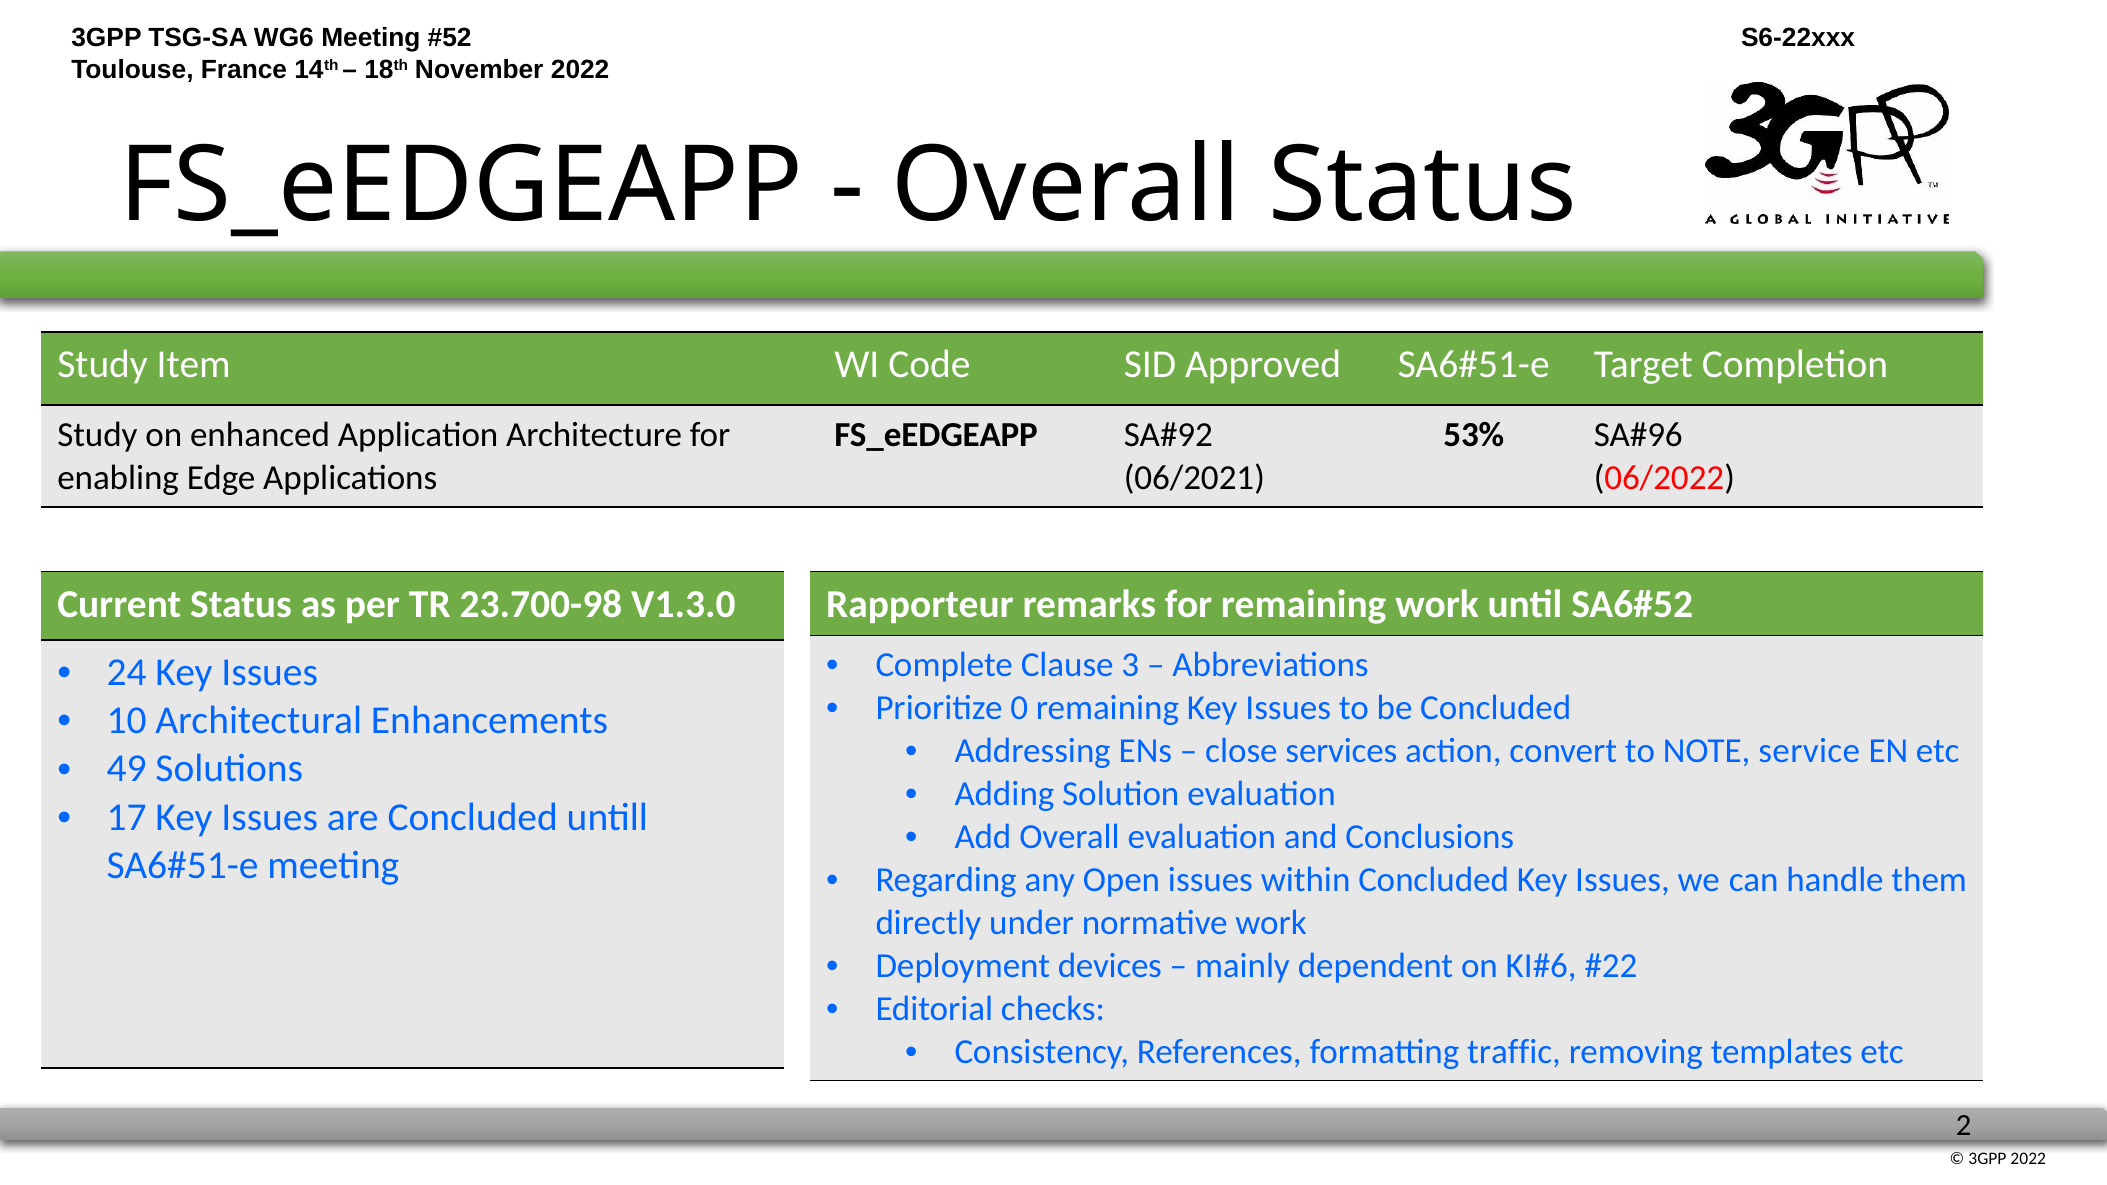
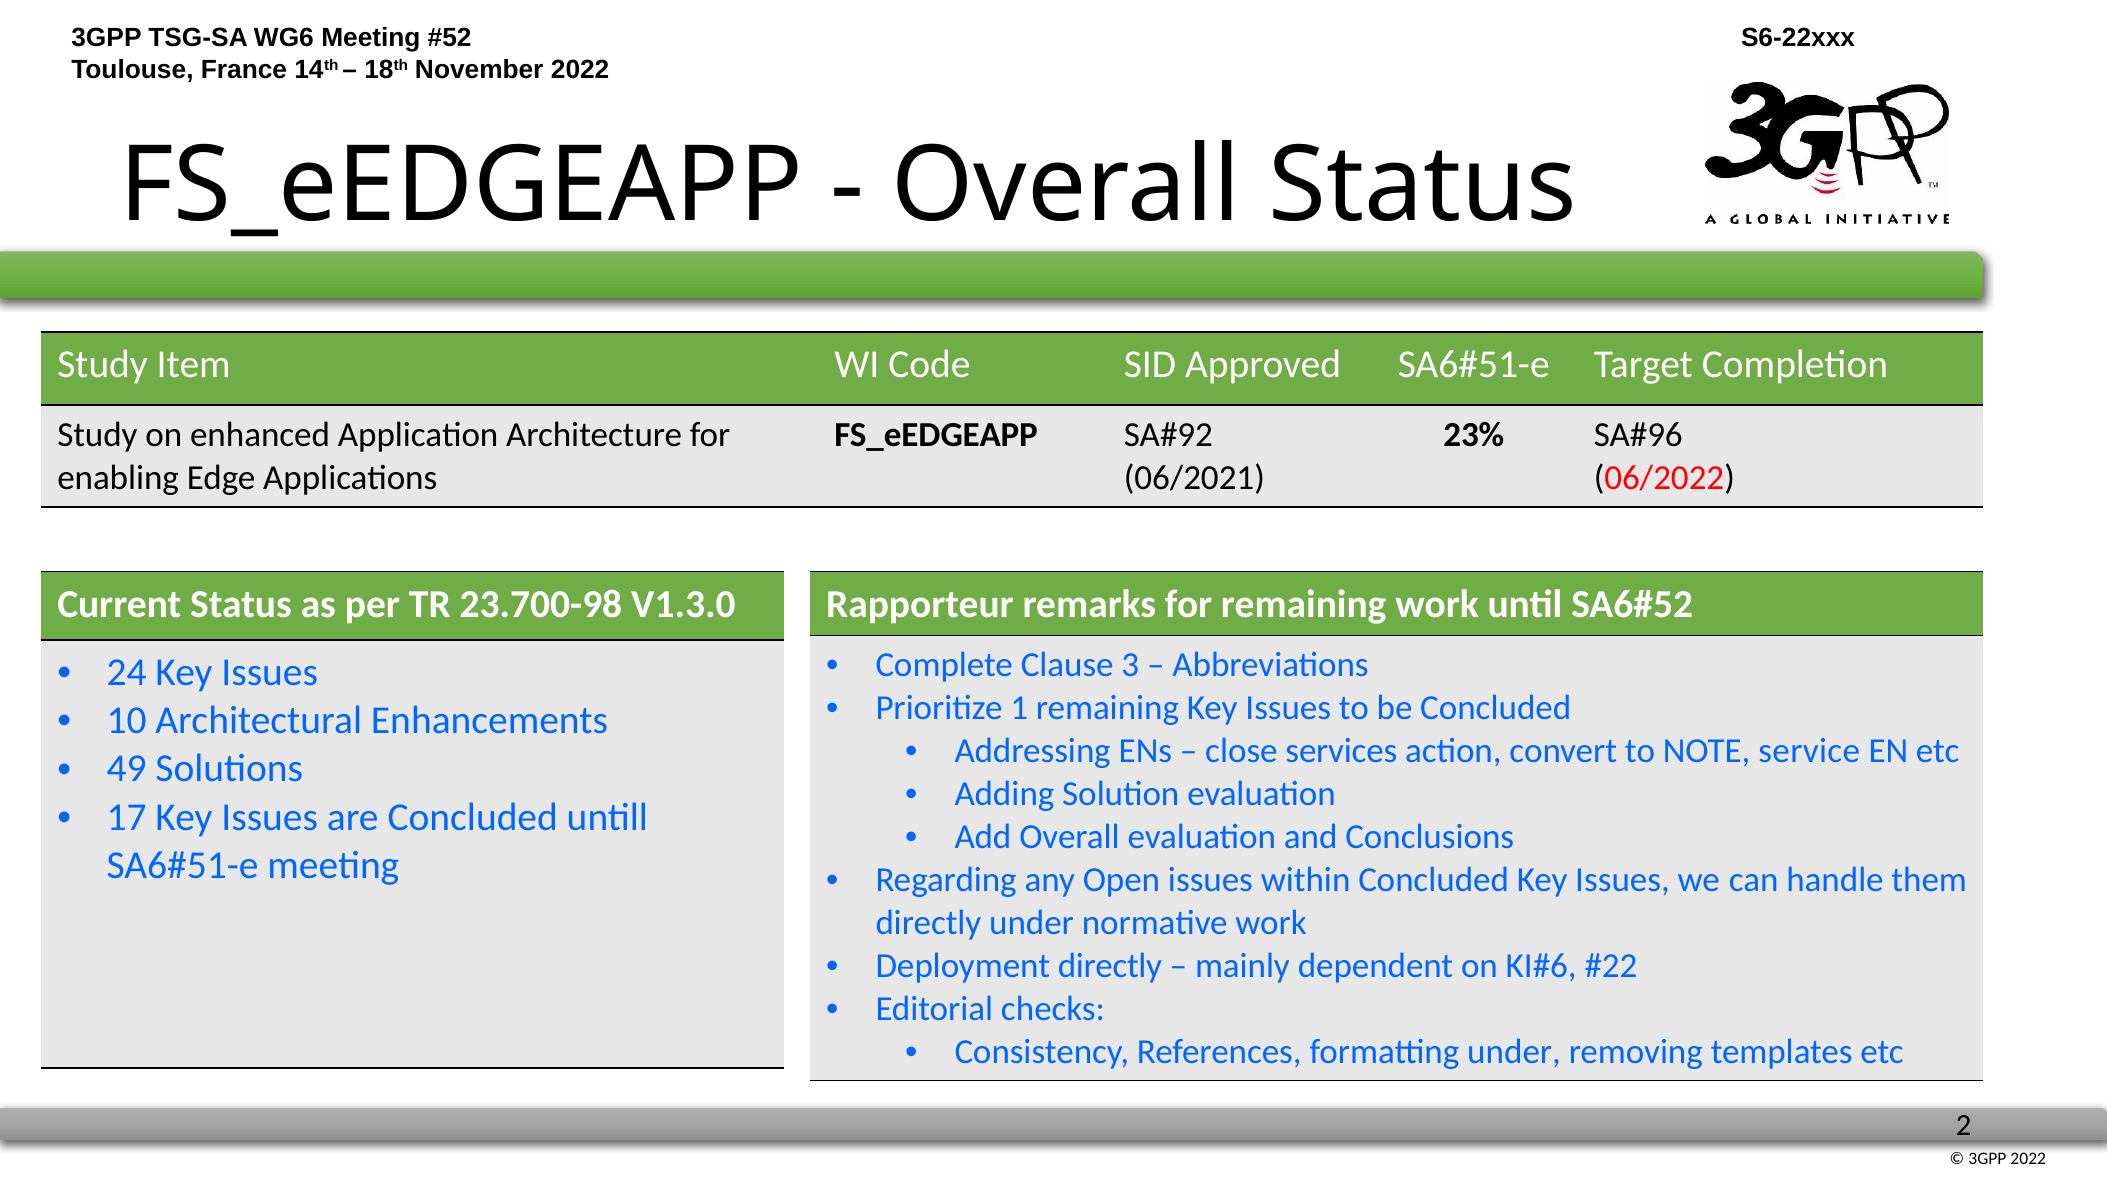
53%: 53% -> 23%
0: 0 -> 1
Deployment devices: devices -> directly
formatting traffic: traffic -> under
